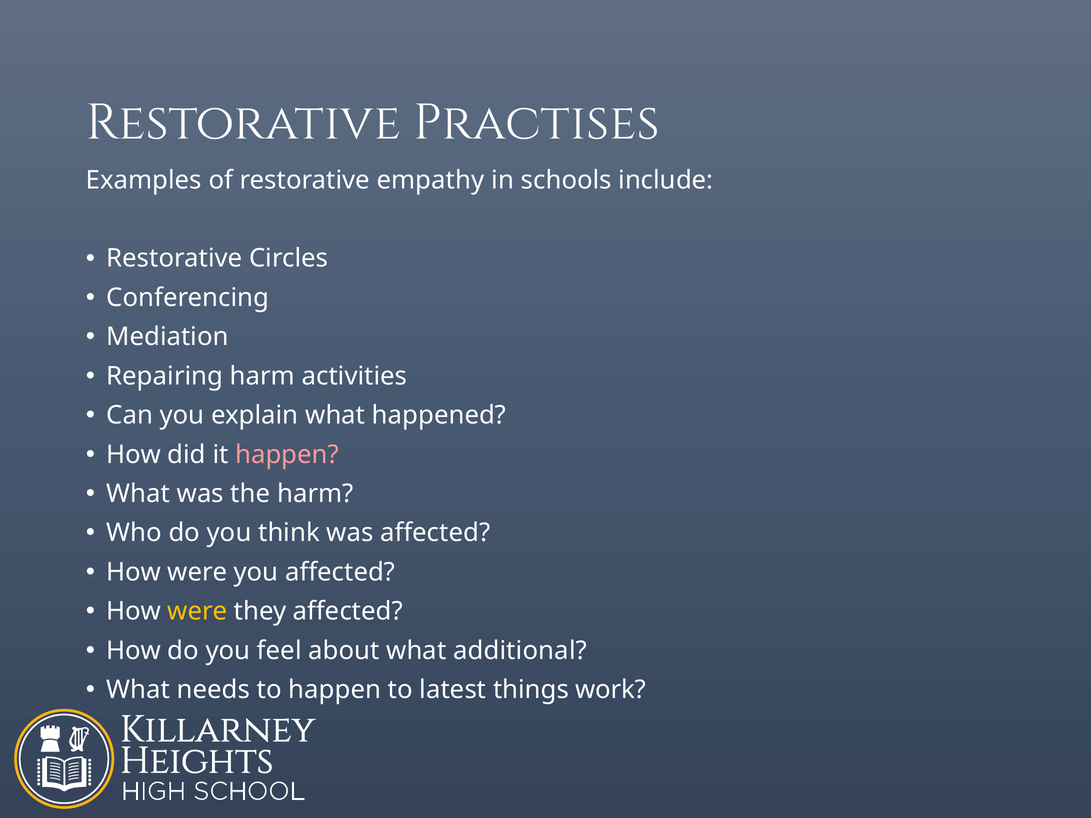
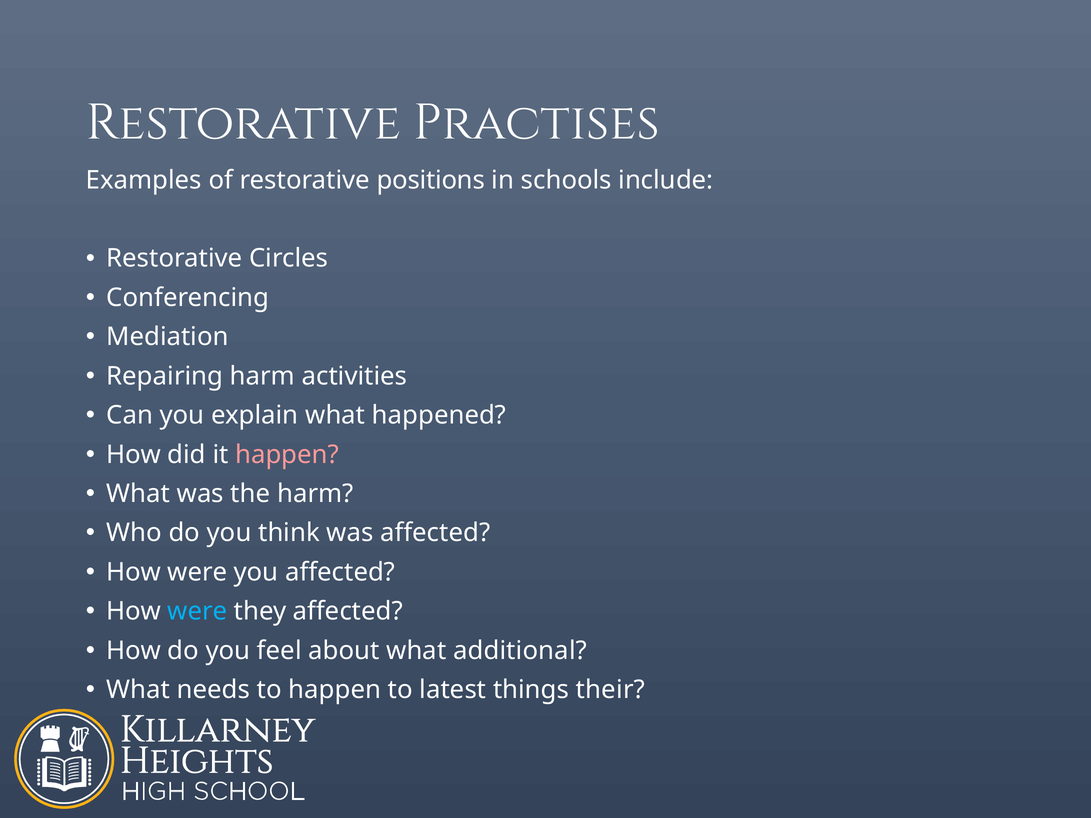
empathy: empathy -> positions
were at (197, 612) colour: yellow -> light blue
work: work -> their
